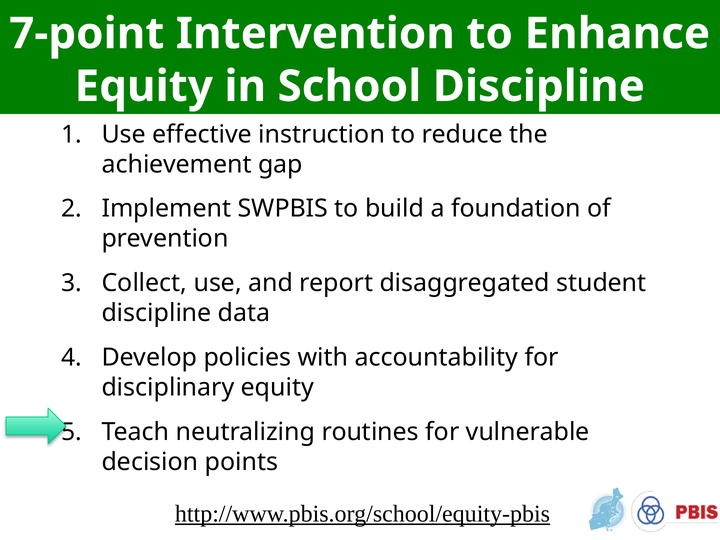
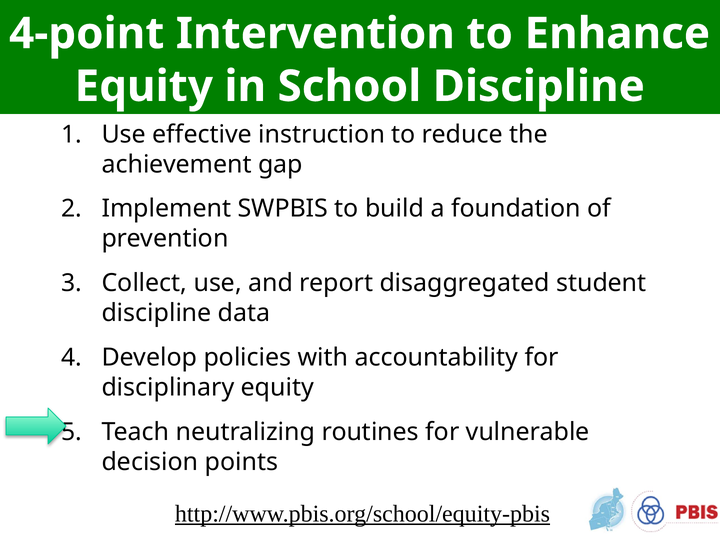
7-point: 7-point -> 4-point
